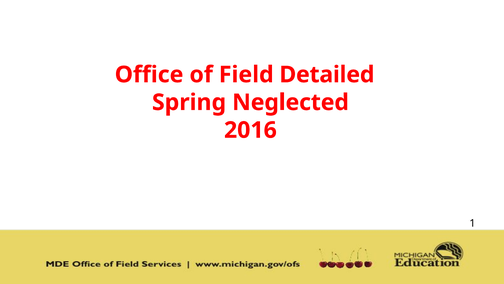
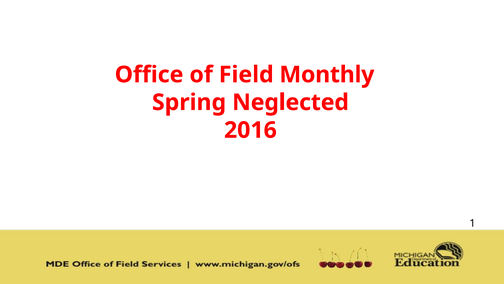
Detailed: Detailed -> Monthly
